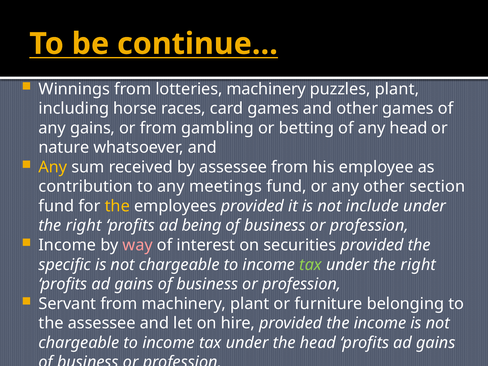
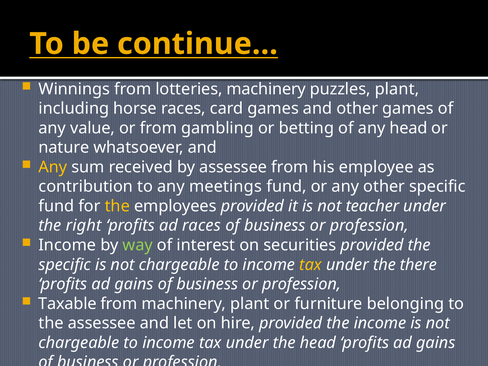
any gains: gains -> value
other section: section -> specific
include: include -> teacher
ad being: being -> races
way colour: pink -> light green
tax at (311, 265) colour: light green -> yellow
right at (418, 265): right -> there
Servant: Servant -> Taxable
